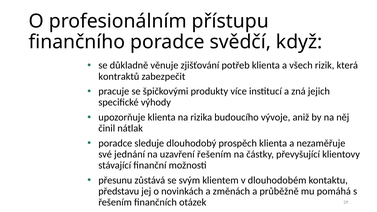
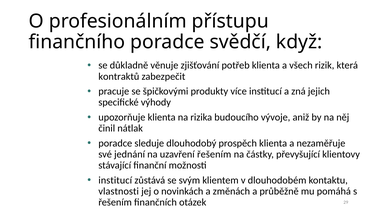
přesunu at (115, 180): přesunu -> institucí
představu: představu -> vlastnosti
